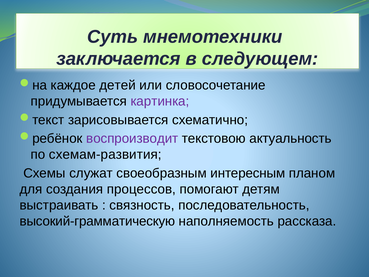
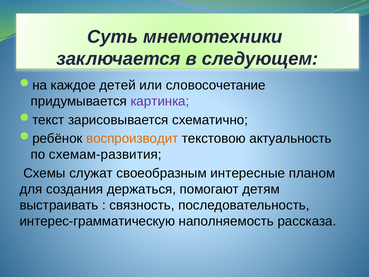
воспроизводит colour: purple -> orange
интересным: интересным -> интересные
процессов: процессов -> держаться
высокий-грамматическую: высокий-грамматическую -> интерес-грамматическую
